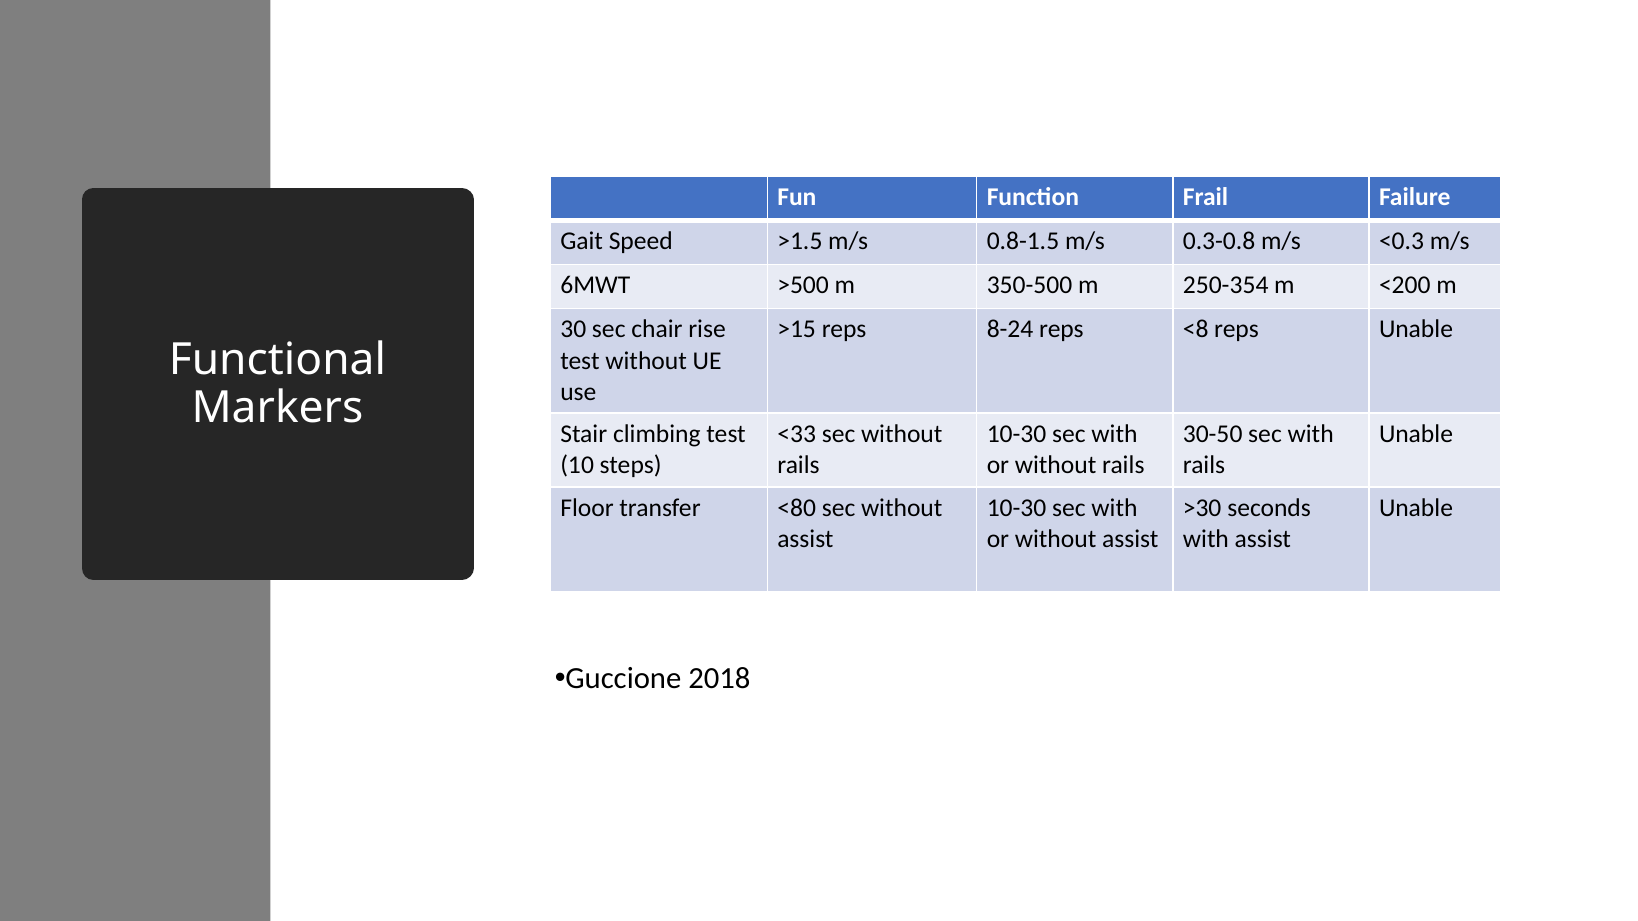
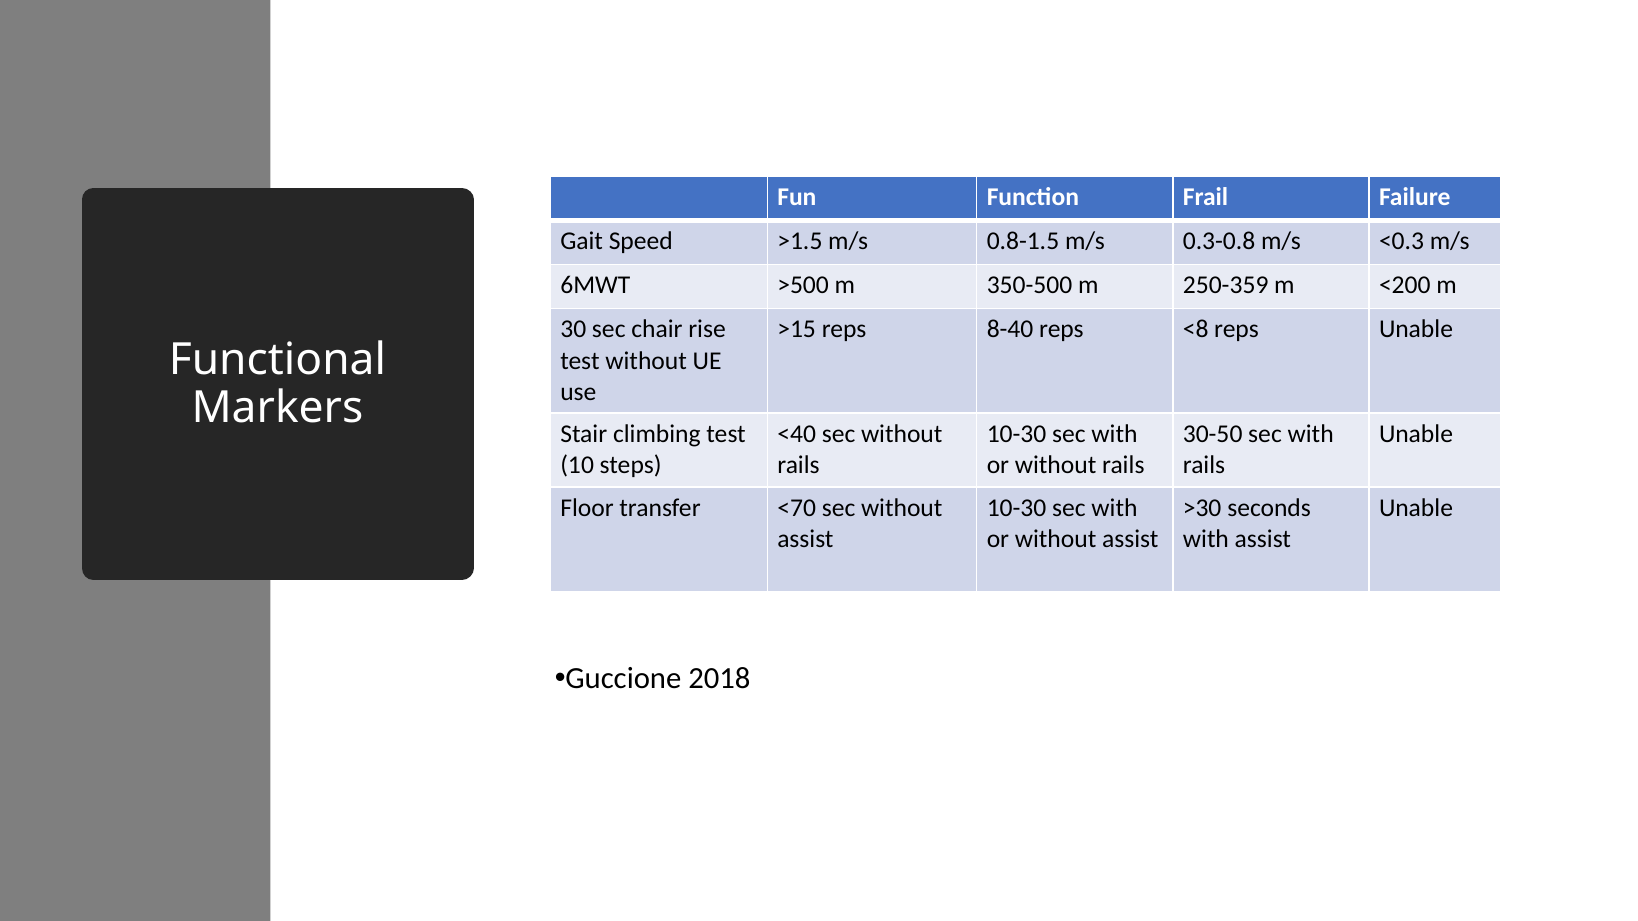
250-354: 250-354 -> 250-359
8-24: 8-24 -> 8-40
<33: <33 -> <40
<80: <80 -> <70
